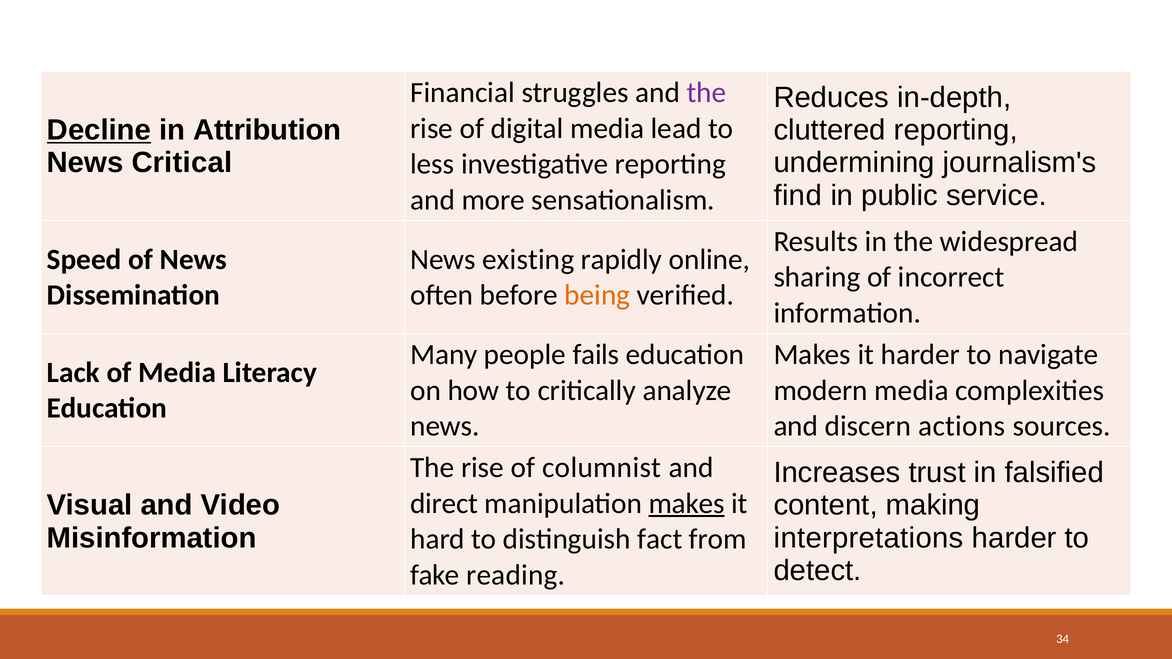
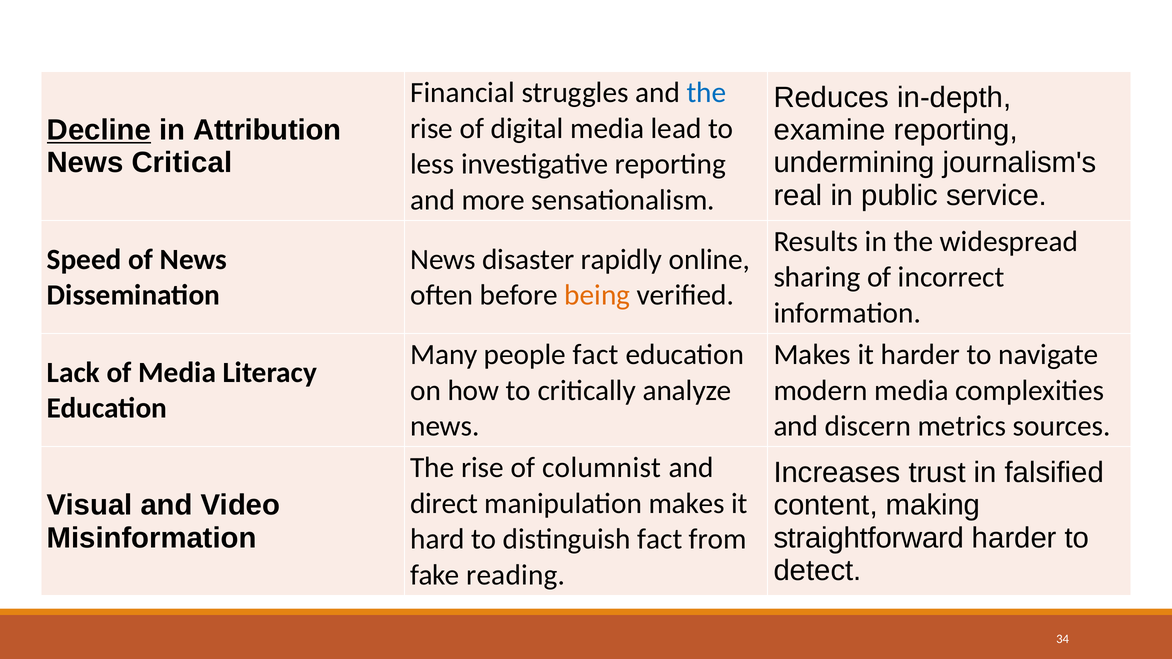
the at (707, 93) colour: purple -> blue
cluttered: cluttered -> examine
find: find -> real
existing: existing -> disaster
people fails: fails -> fact
actions: actions -> metrics
makes at (687, 504) underline: present -> none
interpretations: interpretations -> straightforward
